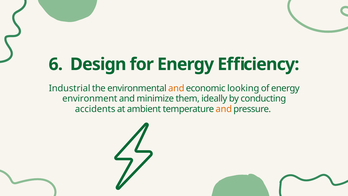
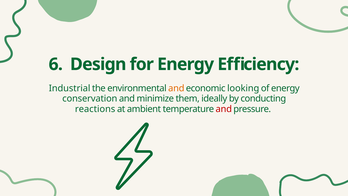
environment: environment -> conservation
accidents: accidents -> reactions
and at (224, 109) colour: orange -> red
